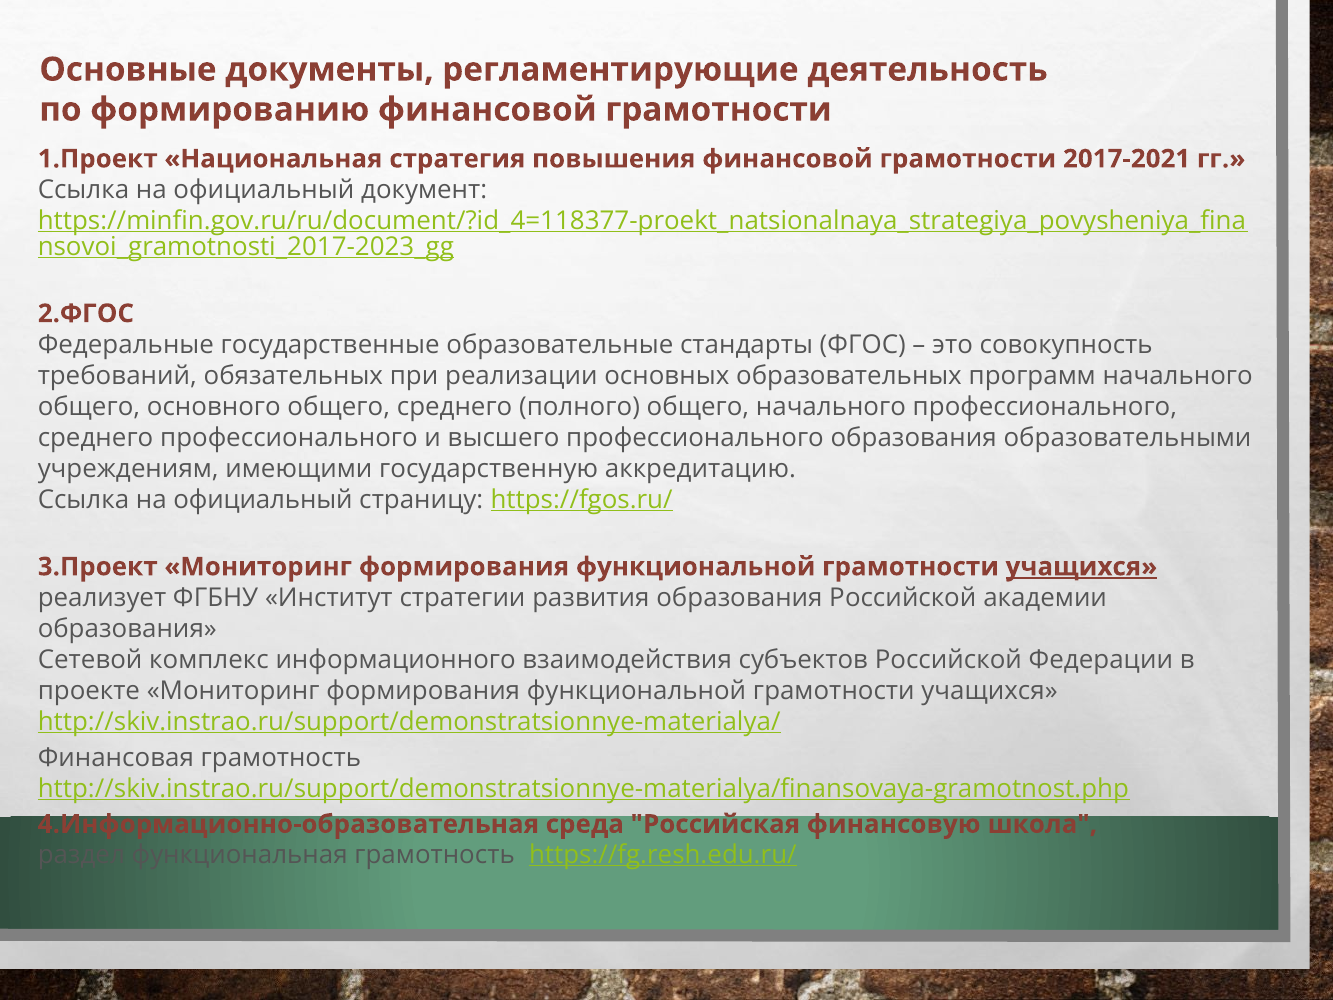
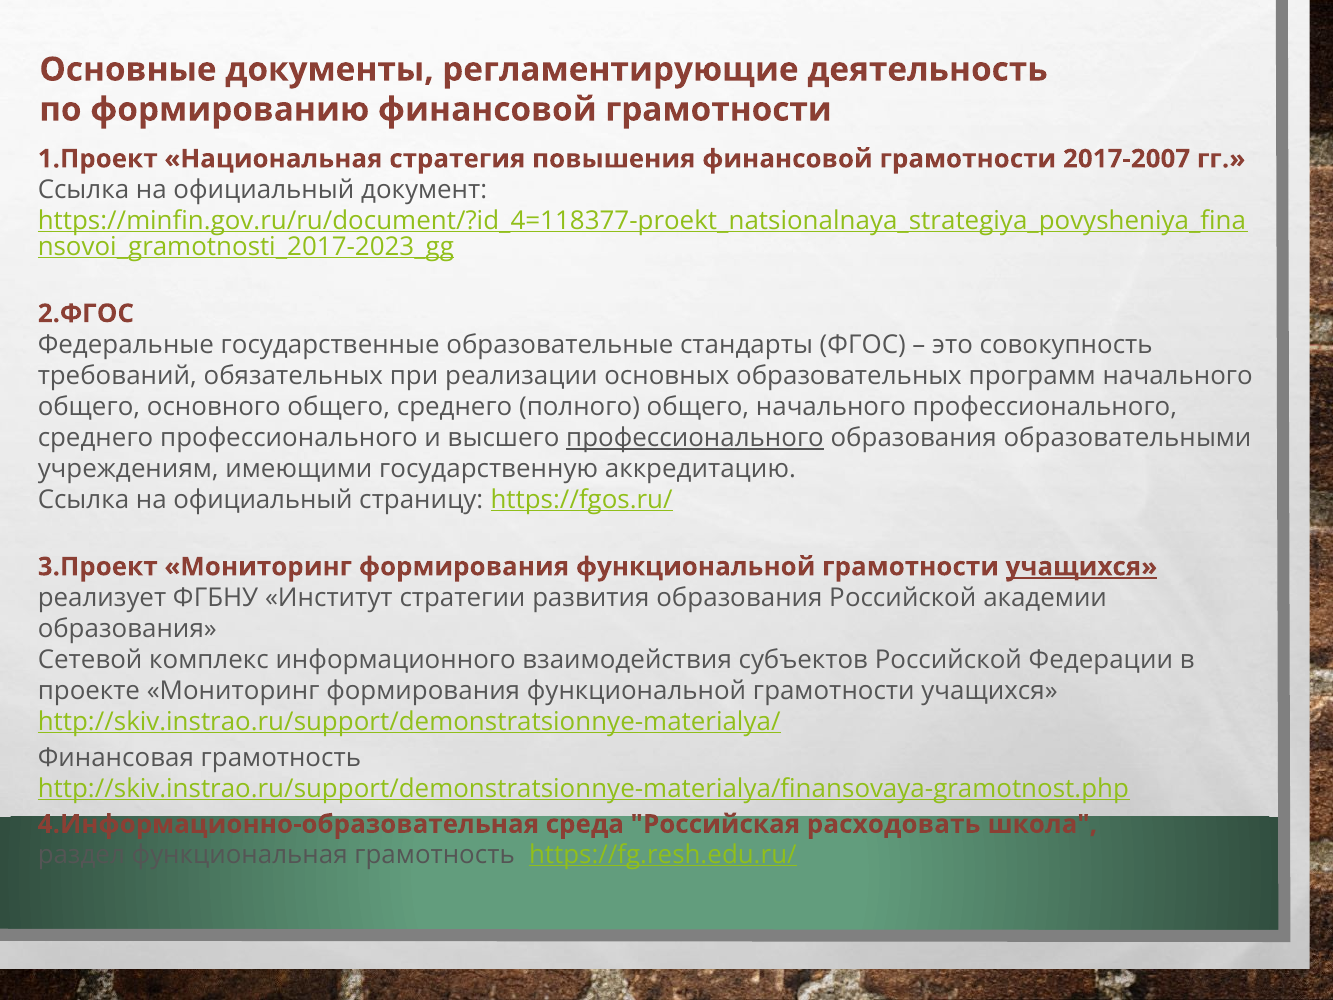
2017-2021: 2017-2021 -> 2017-2007
профессионального at (695, 438) underline: none -> present
финансовую: финансовую -> расходовать
